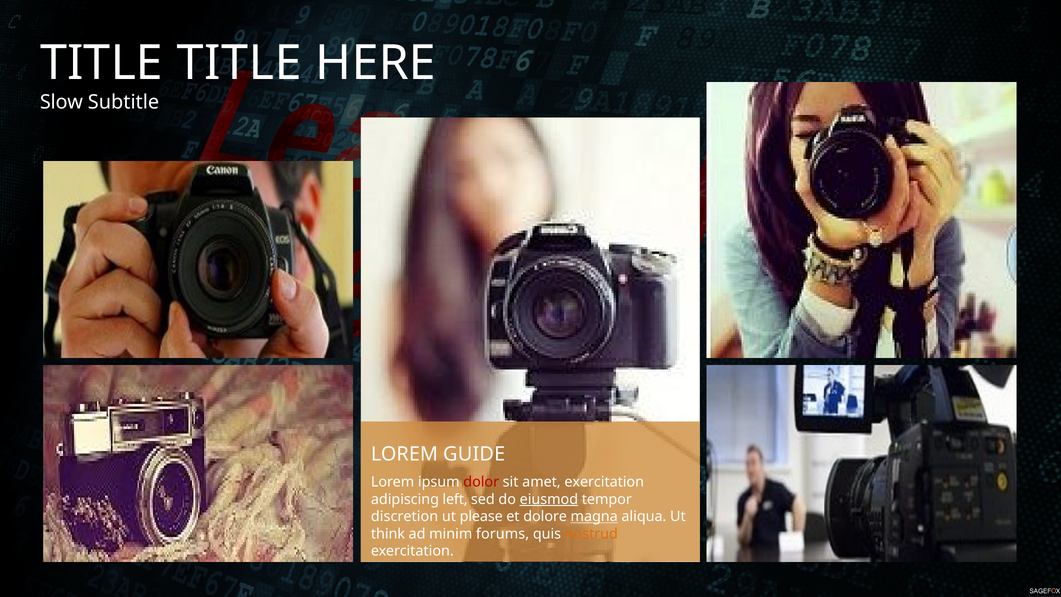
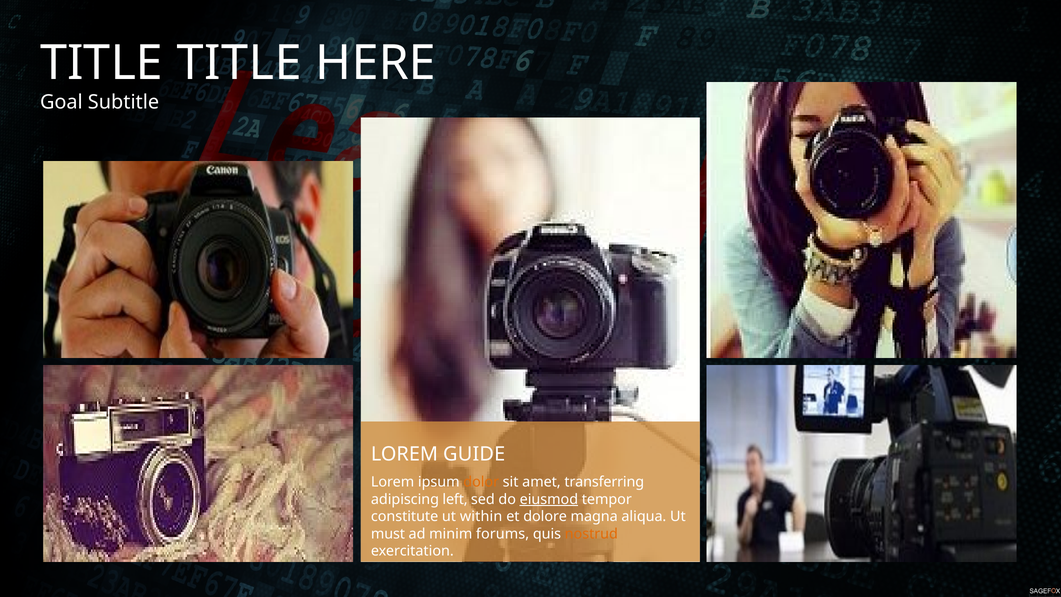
Slow: Slow -> Goal
dolor colour: red -> orange
amet exercitation: exercitation -> transferring
discretion: discretion -> constitute
please: please -> within
magna underline: present -> none
think: think -> must
